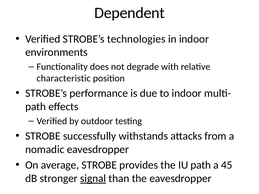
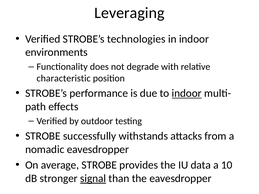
Dependent: Dependent -> Leveraging
indoor at (187, 93) underline: none -> present
IU path: path -> data
45: 45 -> 10
